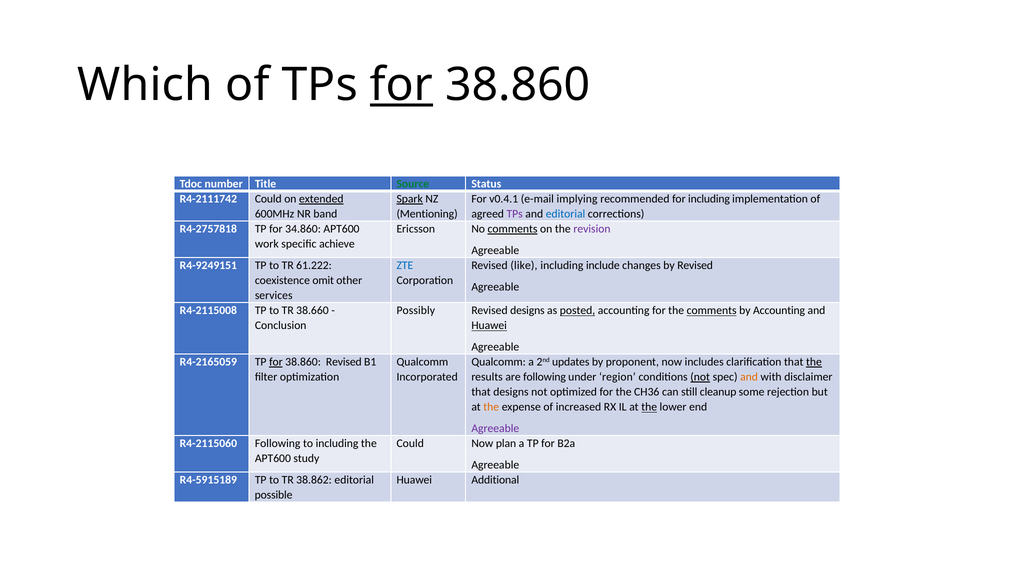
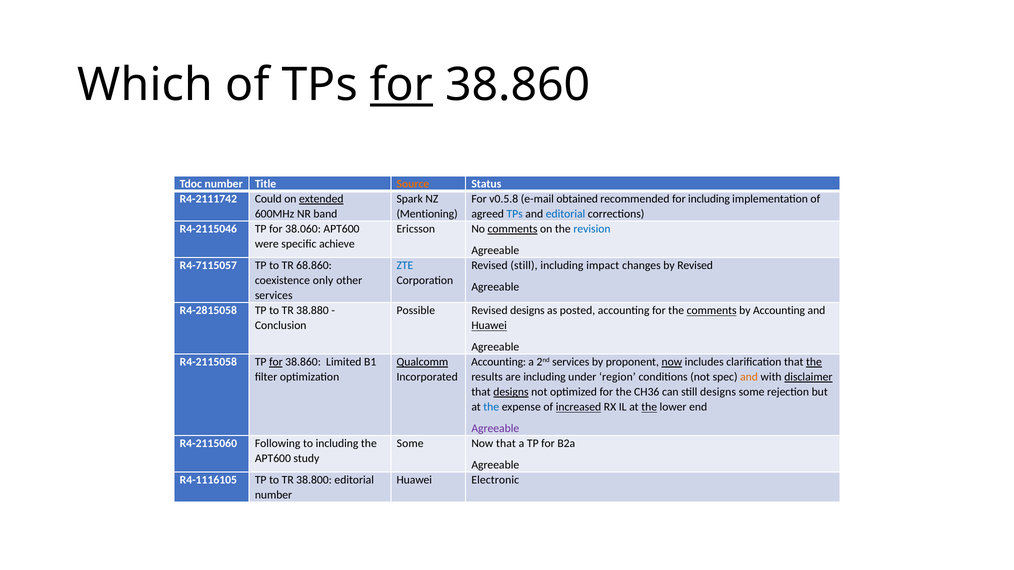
Source colour: green -> orange
Spark underline: present -> none
v0.4.1: v0.4.1 -> v0.5.8
implying: implying -> obtained
TPs at (515, 214) colour: purple -> blue
R4-2757818: R4-2757818 -> R4-2115046
34.860: 34.860 -> 38.060
revision colour: purple -> blue
work: work -> were
R4-9249151: R4-9249151 -> R4-7115057
61.222: 61.222 -> 68.860
Revised like: like -> still
include: include -> impact
omit: omit -> only
R4-2115008: R4-2115008 -> R4-2815058
38.660: 38.660 -> 38.880
Possibly: Possibly -> Possible
posted underline: present -> none
R4-2165059: R4-2165059 -> R4-2115058
38.860 Revised: Revised -> Limited
Qualcomm at (422, 362) underline: none -> present
Qualcomm at (499, 362): Qualcomm -> Accounting
2nd updates: updates -> services
now at (672, 362) underline: none -> present
are following: following -> including
not at (700, 377) underline: present -> none
disclaimer underline: none -> present
designs at (511, 392) underline: none -> present
still cleanup: cleanup -> designs
the at (491, 407) colour: orange -> blue
increased underline: none -> present
Could at (410, 444): Could -> Some
Now plan: plan -> that
R4-5915189: R4-5915189 -> R4-1116105
38.862: 38.862 -> 38.800
Additional: Additional -> Electronic
possible at (274, 495): possible -> number
